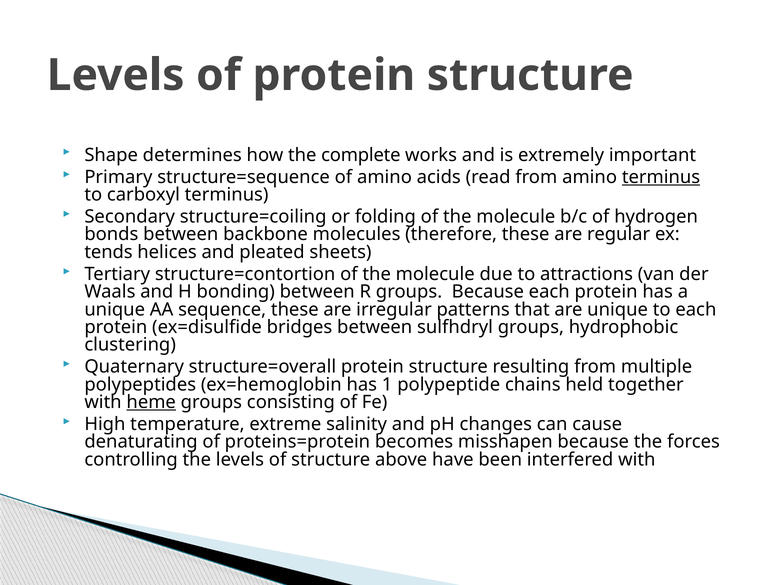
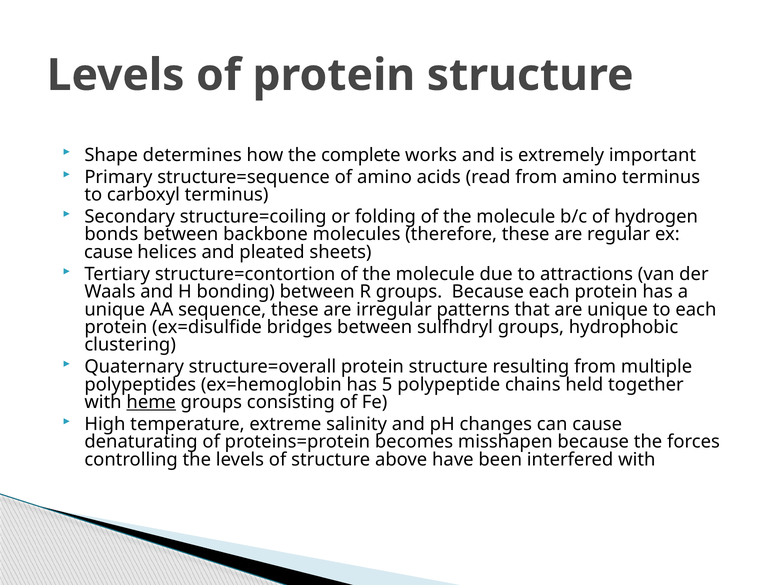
terminus at (661, 177) underline: present -> none
tends at (109, 252): tends -> cause
1: 1 -> 5
